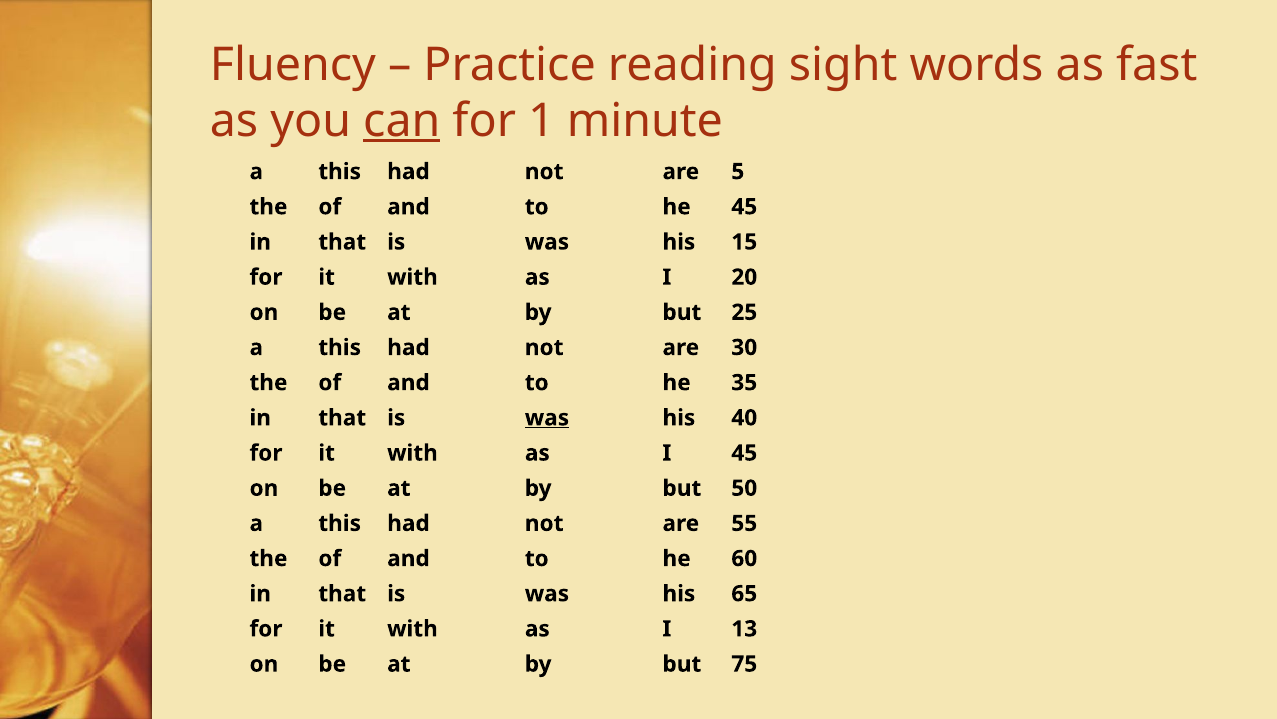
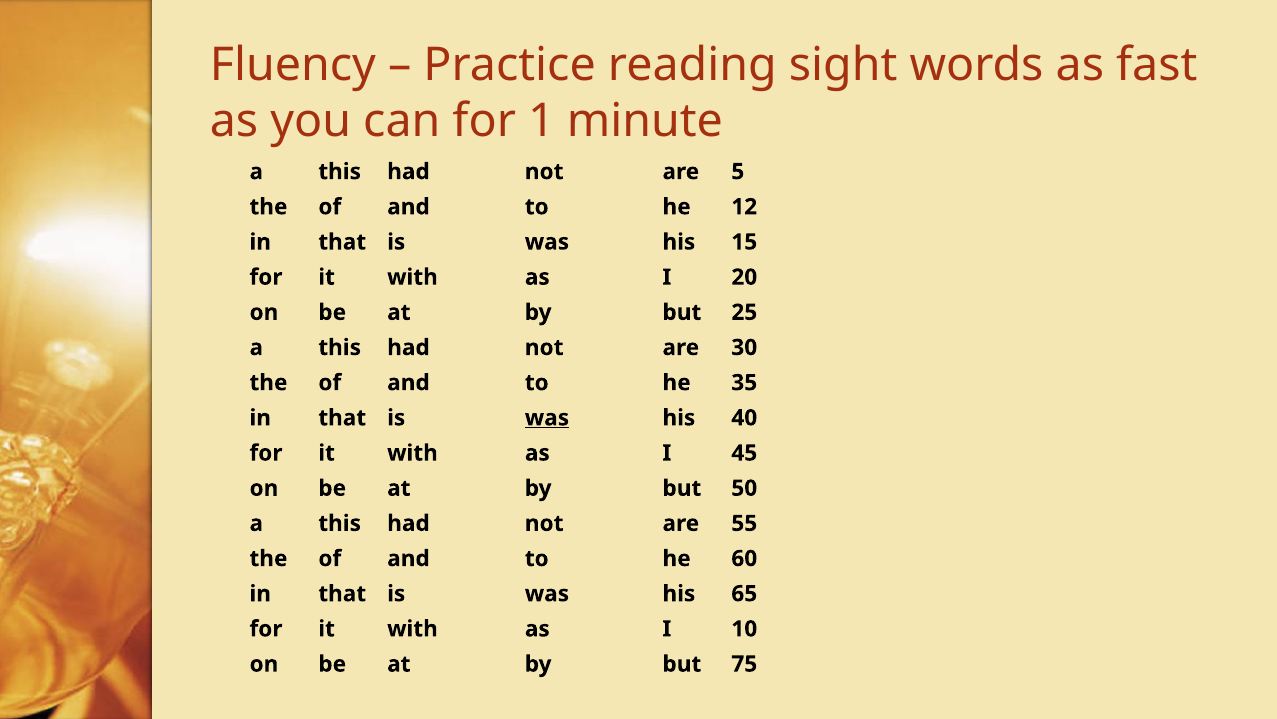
can underline: present -> none
he 45: 45 -> 12
13: 13 -> 10
